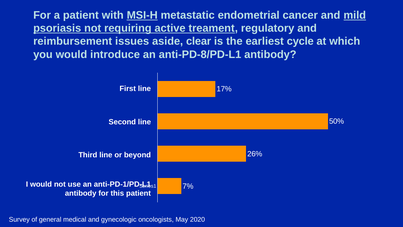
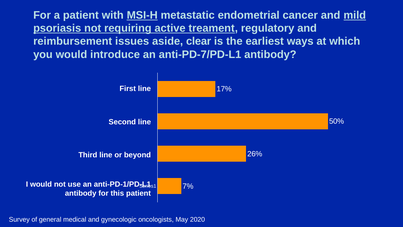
cycle: cycle -> ways
anti-PD-8/PD-L1: anti-PD-8/PD-L1 -> anti-PD-7/PD-L1
